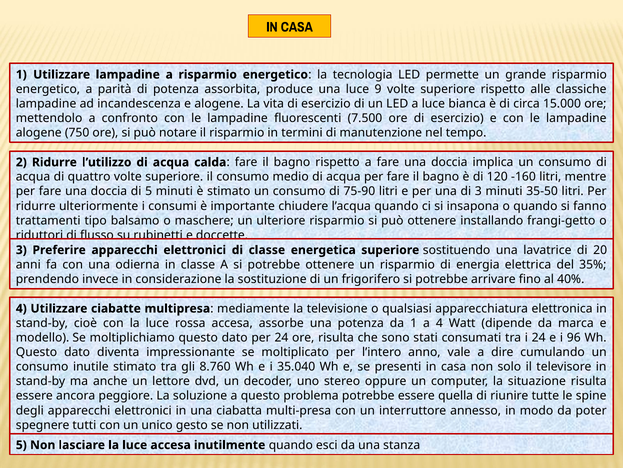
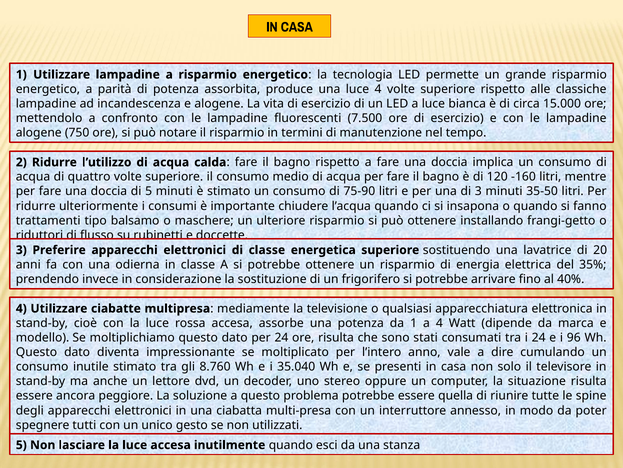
luce 9: 9 -> 4
